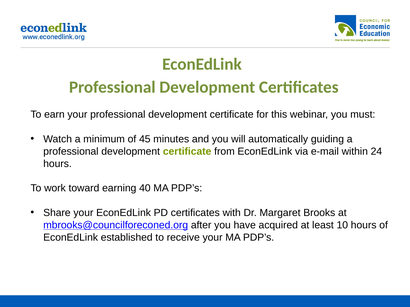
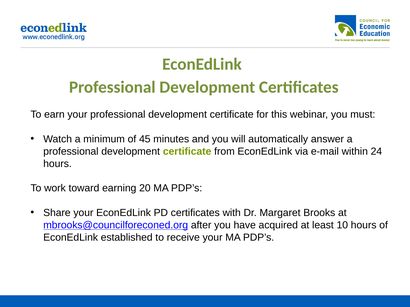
guiding: guiding -> answer
40: 40 -> 20
